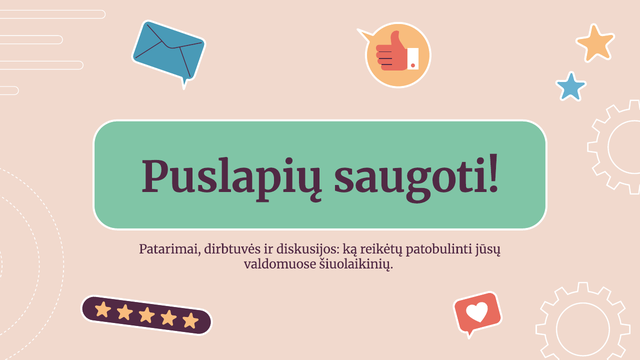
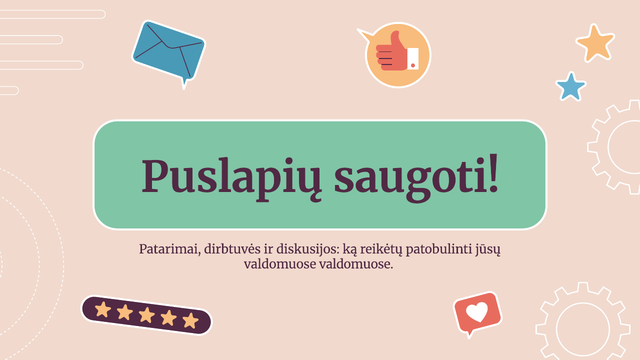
valdomuose šiuolaikinių: šiuolaikinių -> valdomuose
